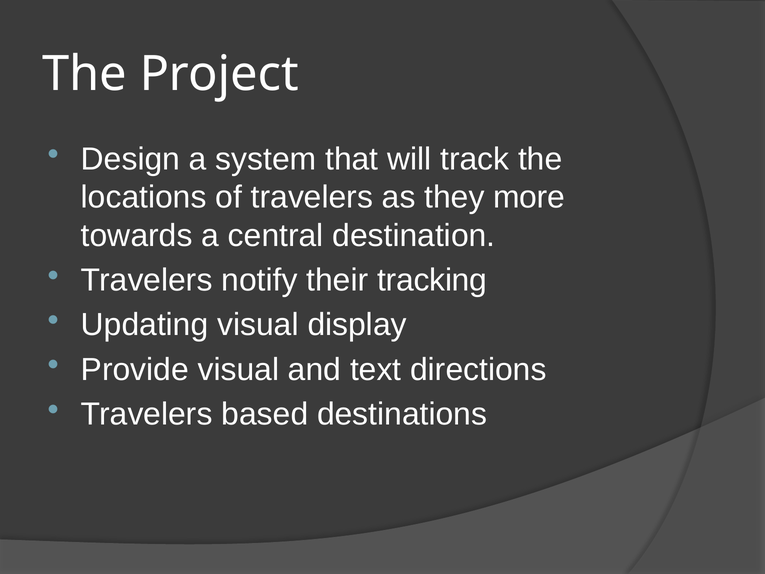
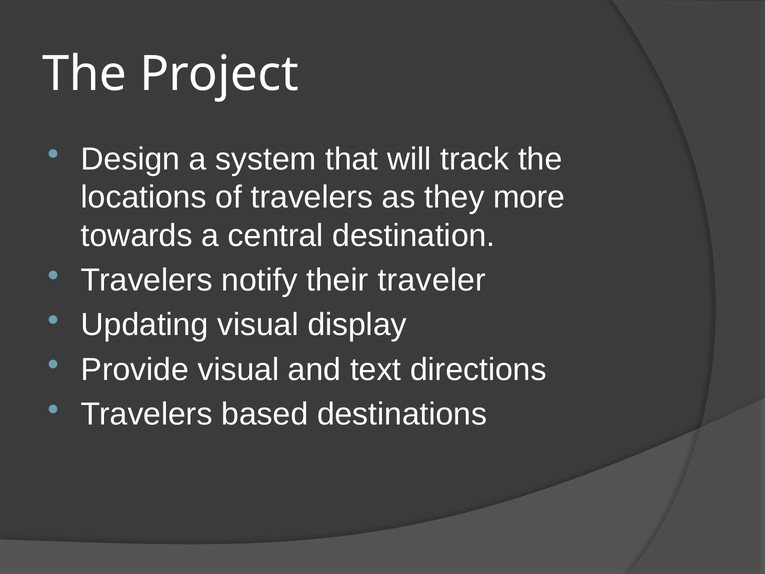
tracking: tracking -> traveler
